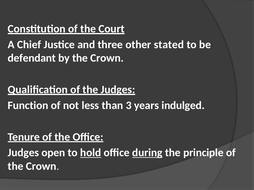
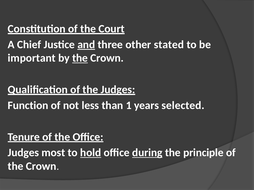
and underline: none -> present
defendant: defendant -> important
the at (80, 58) underline: none -> present
3: 3 -> 1
indulged: indulged -> selected
open: open -> most
